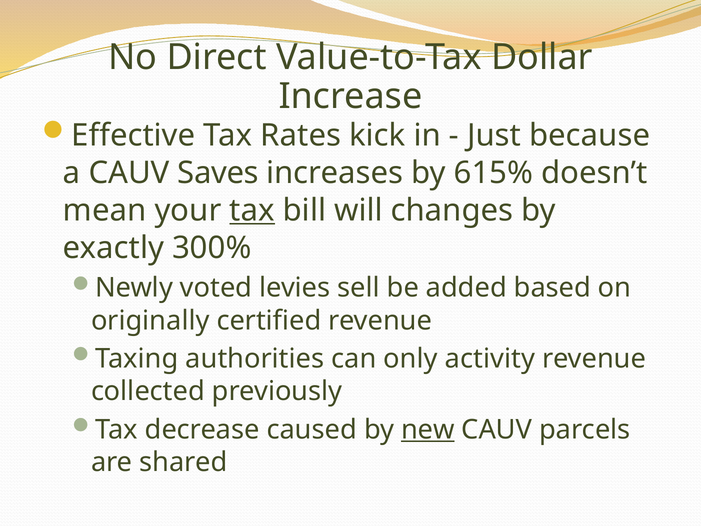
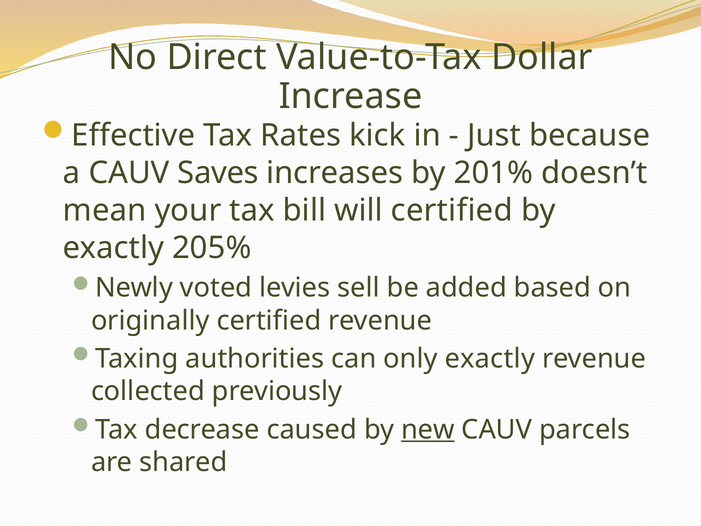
615%: 615% -> 201%
tax at (252, 210) underline: present -> none
will changes: changes -> certified
300%: 300% -> 205%
only activity: activity -> exactly
